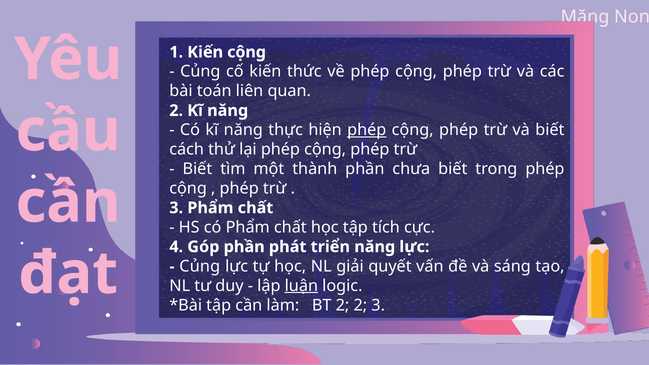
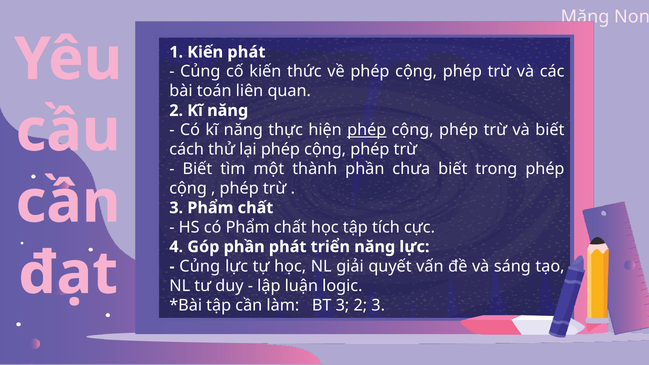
Kiến cộng: cộng -> phát
luận underline: present -> none
BT 2: 2 -> 3
